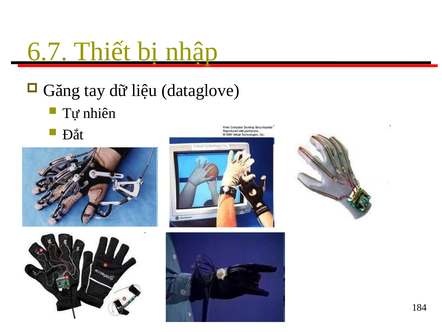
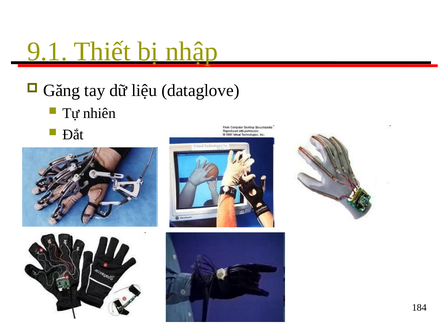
6.7: 6.7 -> 9.1
